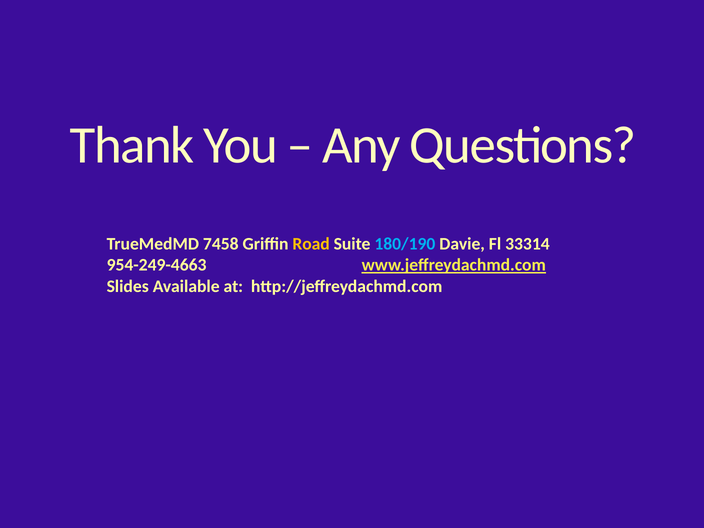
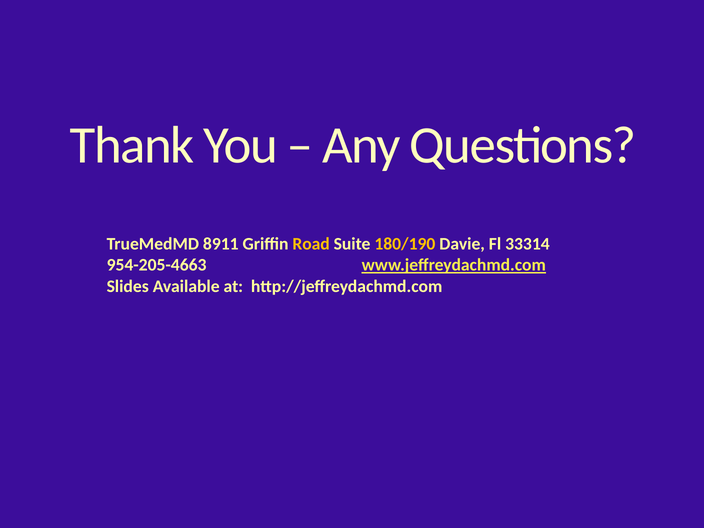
7458: 7458 -> 8911
180/190 colour: light blue -> yellow
954-249-4663: 954-249-4663 -> 954-205-4663
